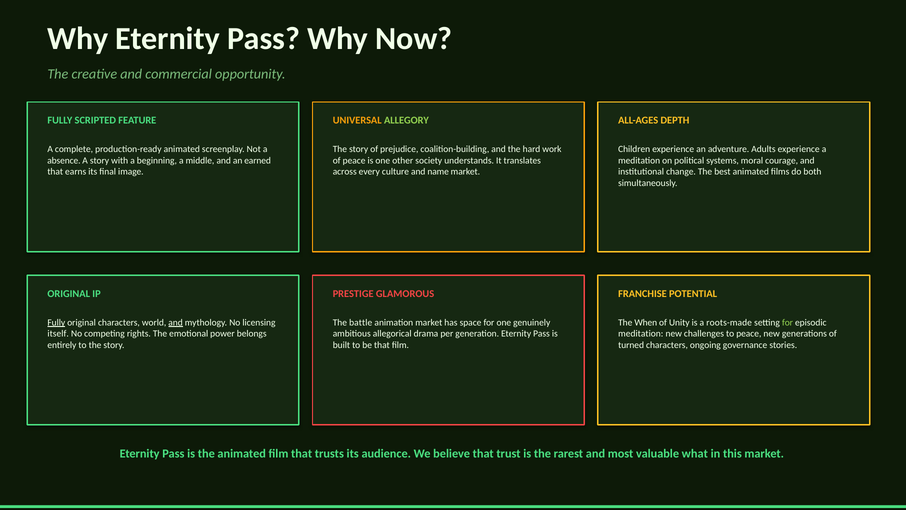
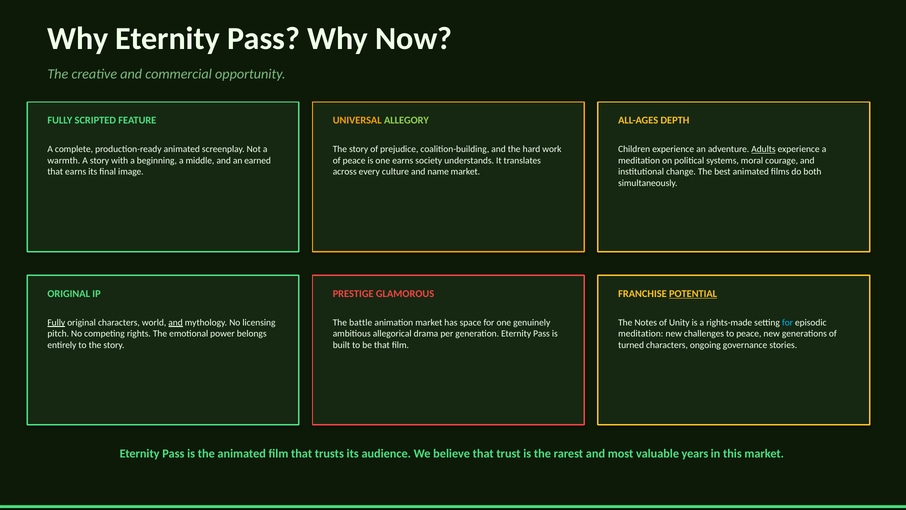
Adults underline: none -> present
absence: absence -> warmth
one other: other -> earns
POTENTIAL underline: none -> present
When: When -> Notes
roots-made: roots-made -> rights-made
for at (788, 322) colour: light green -> light blue
itself: itself -> pitch
what: what -> years
